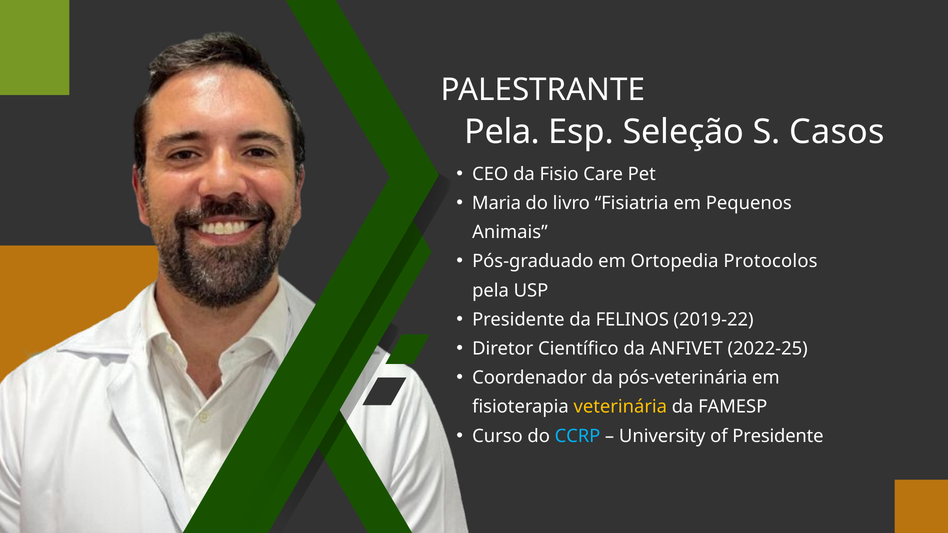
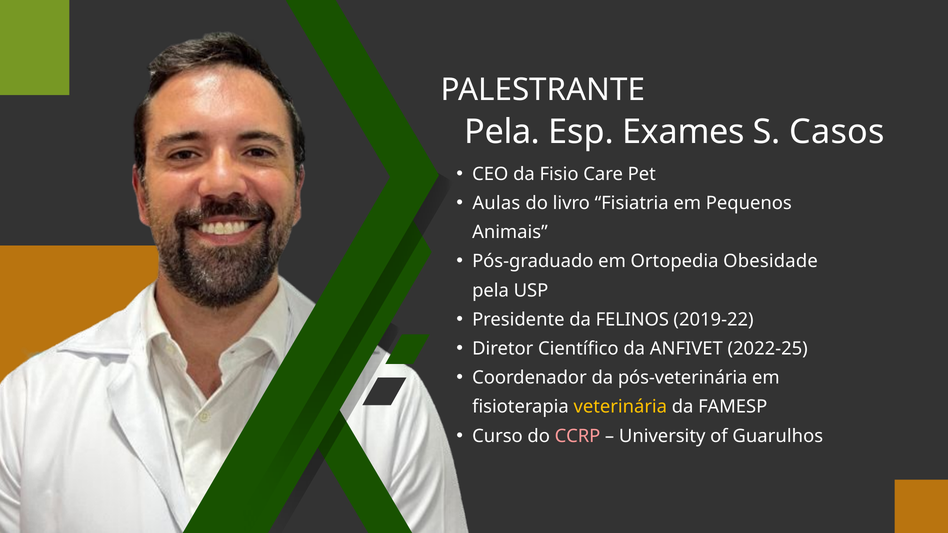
Seleção: Seleção -> Exames
Maria: Maria -> Aulas
Protocolos: Protocolos -> Obesidade
CCRP colour: light blue -> pink
of Presidente: Presidente -> Guarulhos
